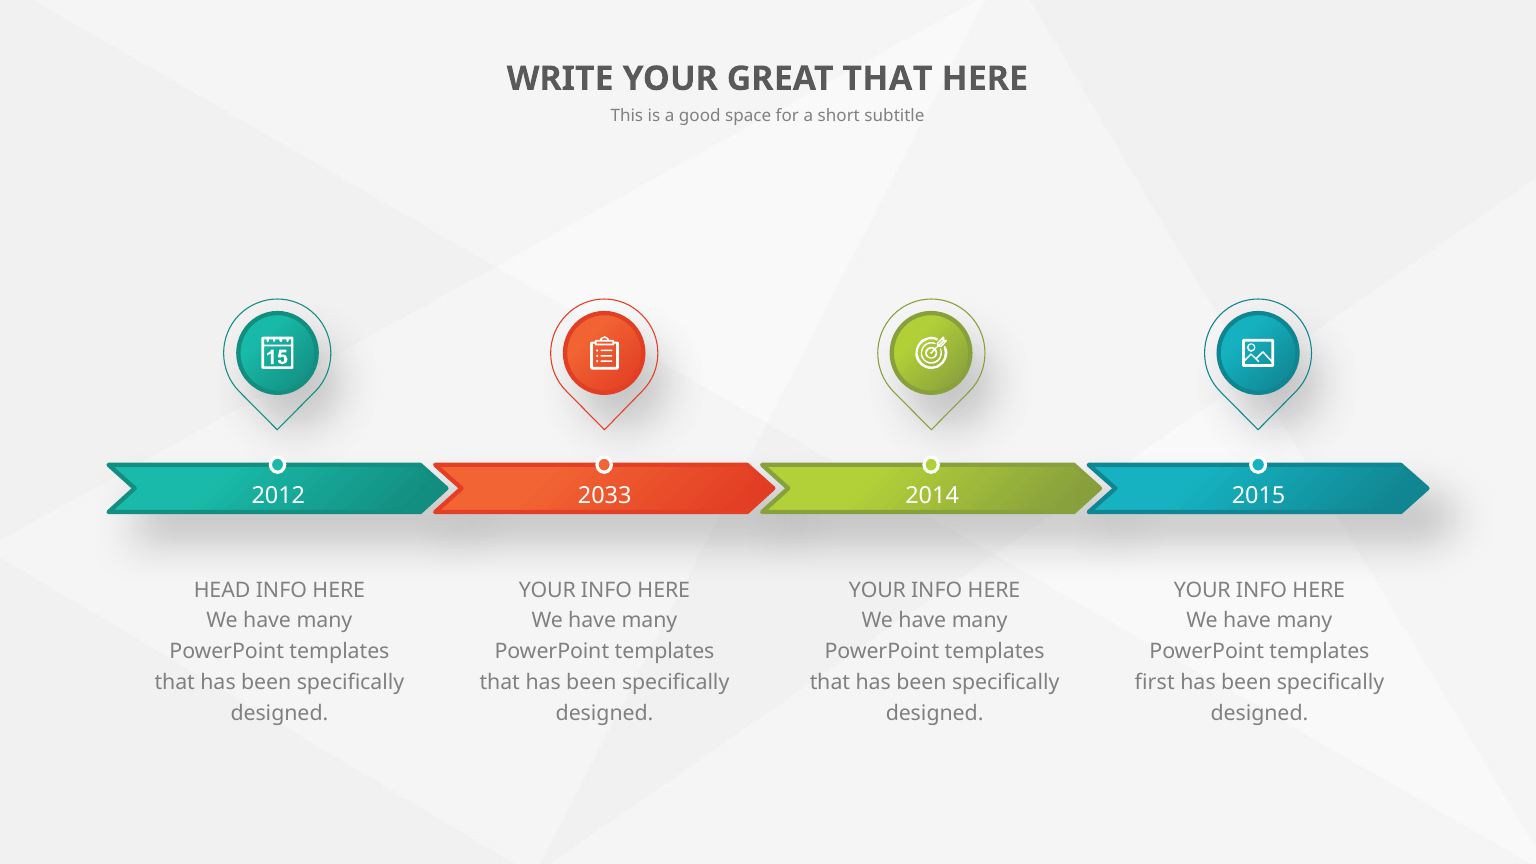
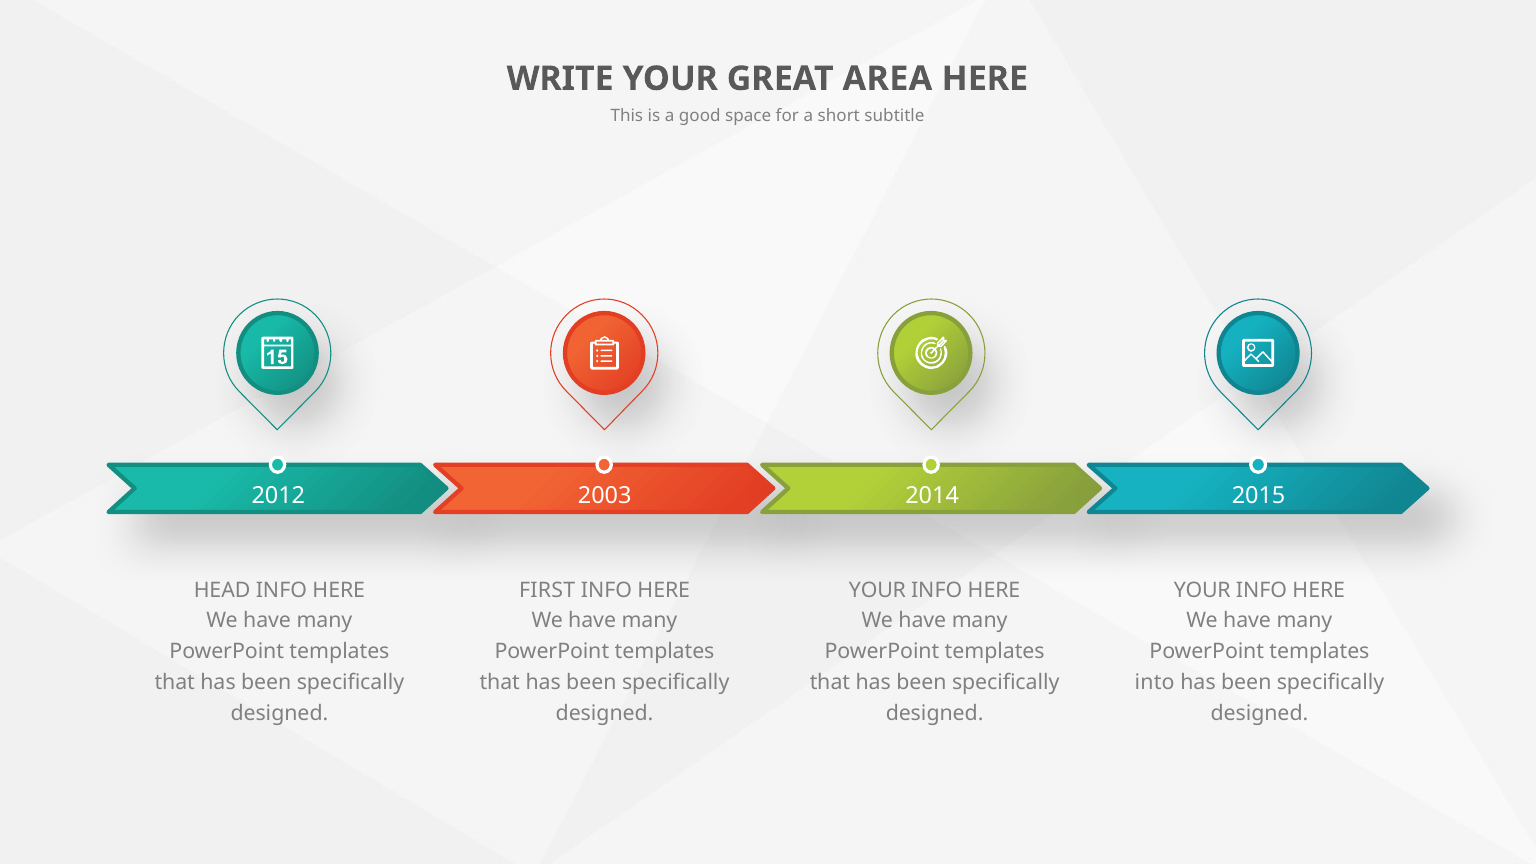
GREAT THAT: THAT -> AREA
2033: 2033 -> 2003
YOUR at (547, 590): YOUR -> FIRST
first: first -> into
